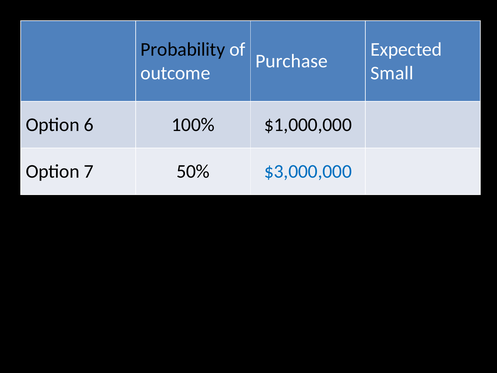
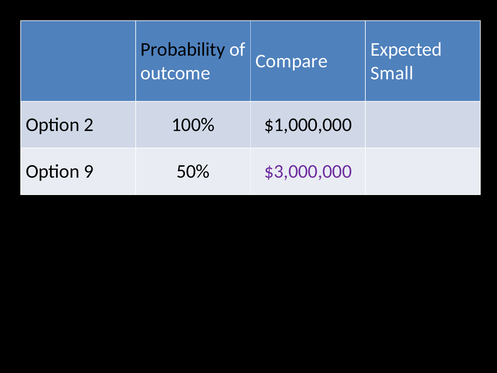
Purchase: Purchase -> Compare
6: 6 -> 2
7: 7 -> 9
$3,000,000 colour: blue -> purple
